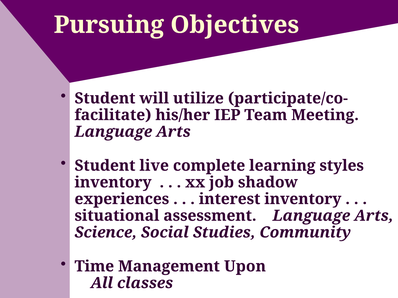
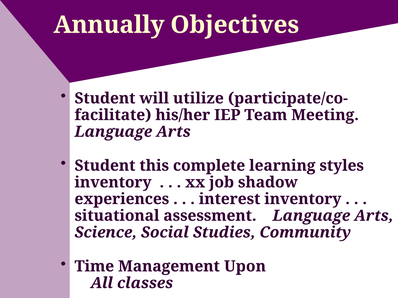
Pursuing: Pursuing -> Annually
live: live -> this
